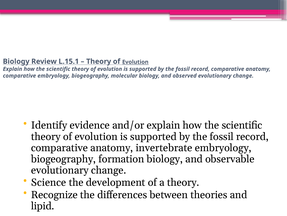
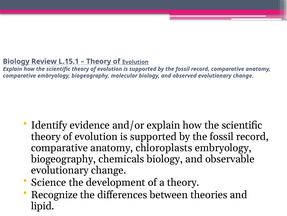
invertebrate: invertebrate -> chloroplasts
formation: formation -> chemicals
